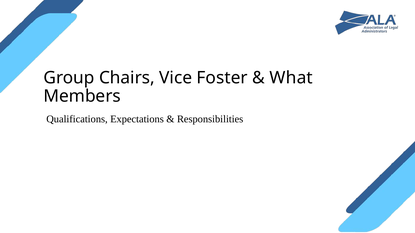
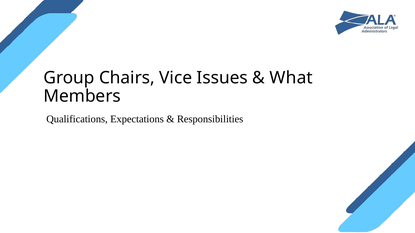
Foster: Foster -> Issues
